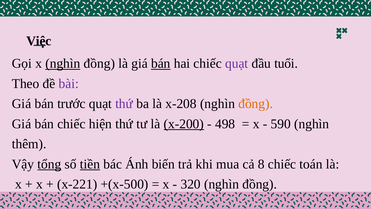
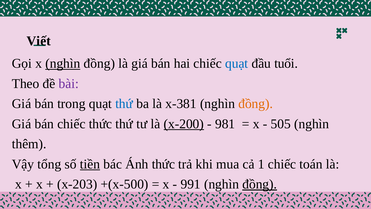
Việc: Việc -> Viết
bán at (161, 63) underline: present -> none
quạt at (237, 63) colour: purple -> blue
trước: trước -> trong
thứ at (124, 104) colour: purple -> blue
x-208: x-208 -> x-381
chiếc hiện: hiện -> thức
498: 498 -> 981
590: 590 -> 505
tổng underline: present -> none
Ánh biến: biến -> thức
8: 8 -> 1
x-221: x-221 -> x-203
320: 320 -> 991
đồng at (260, 184) underline: none -> present
